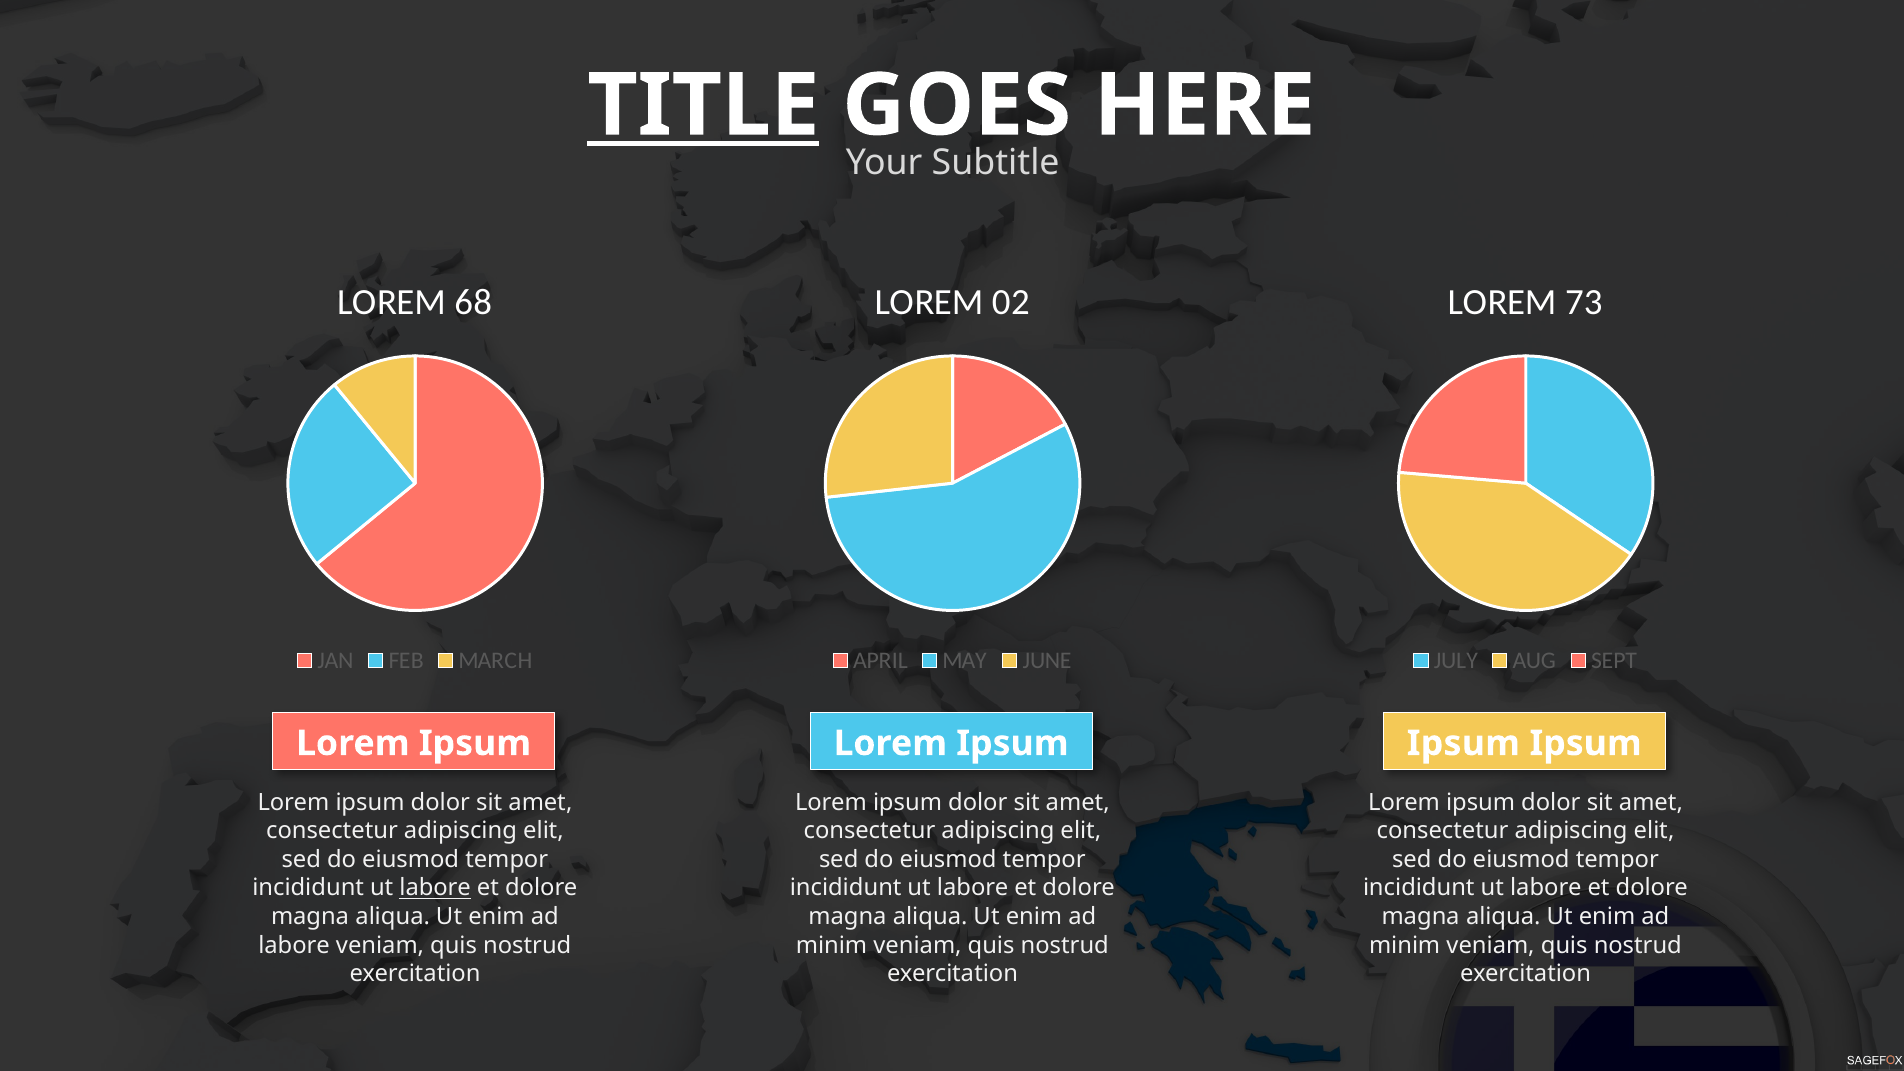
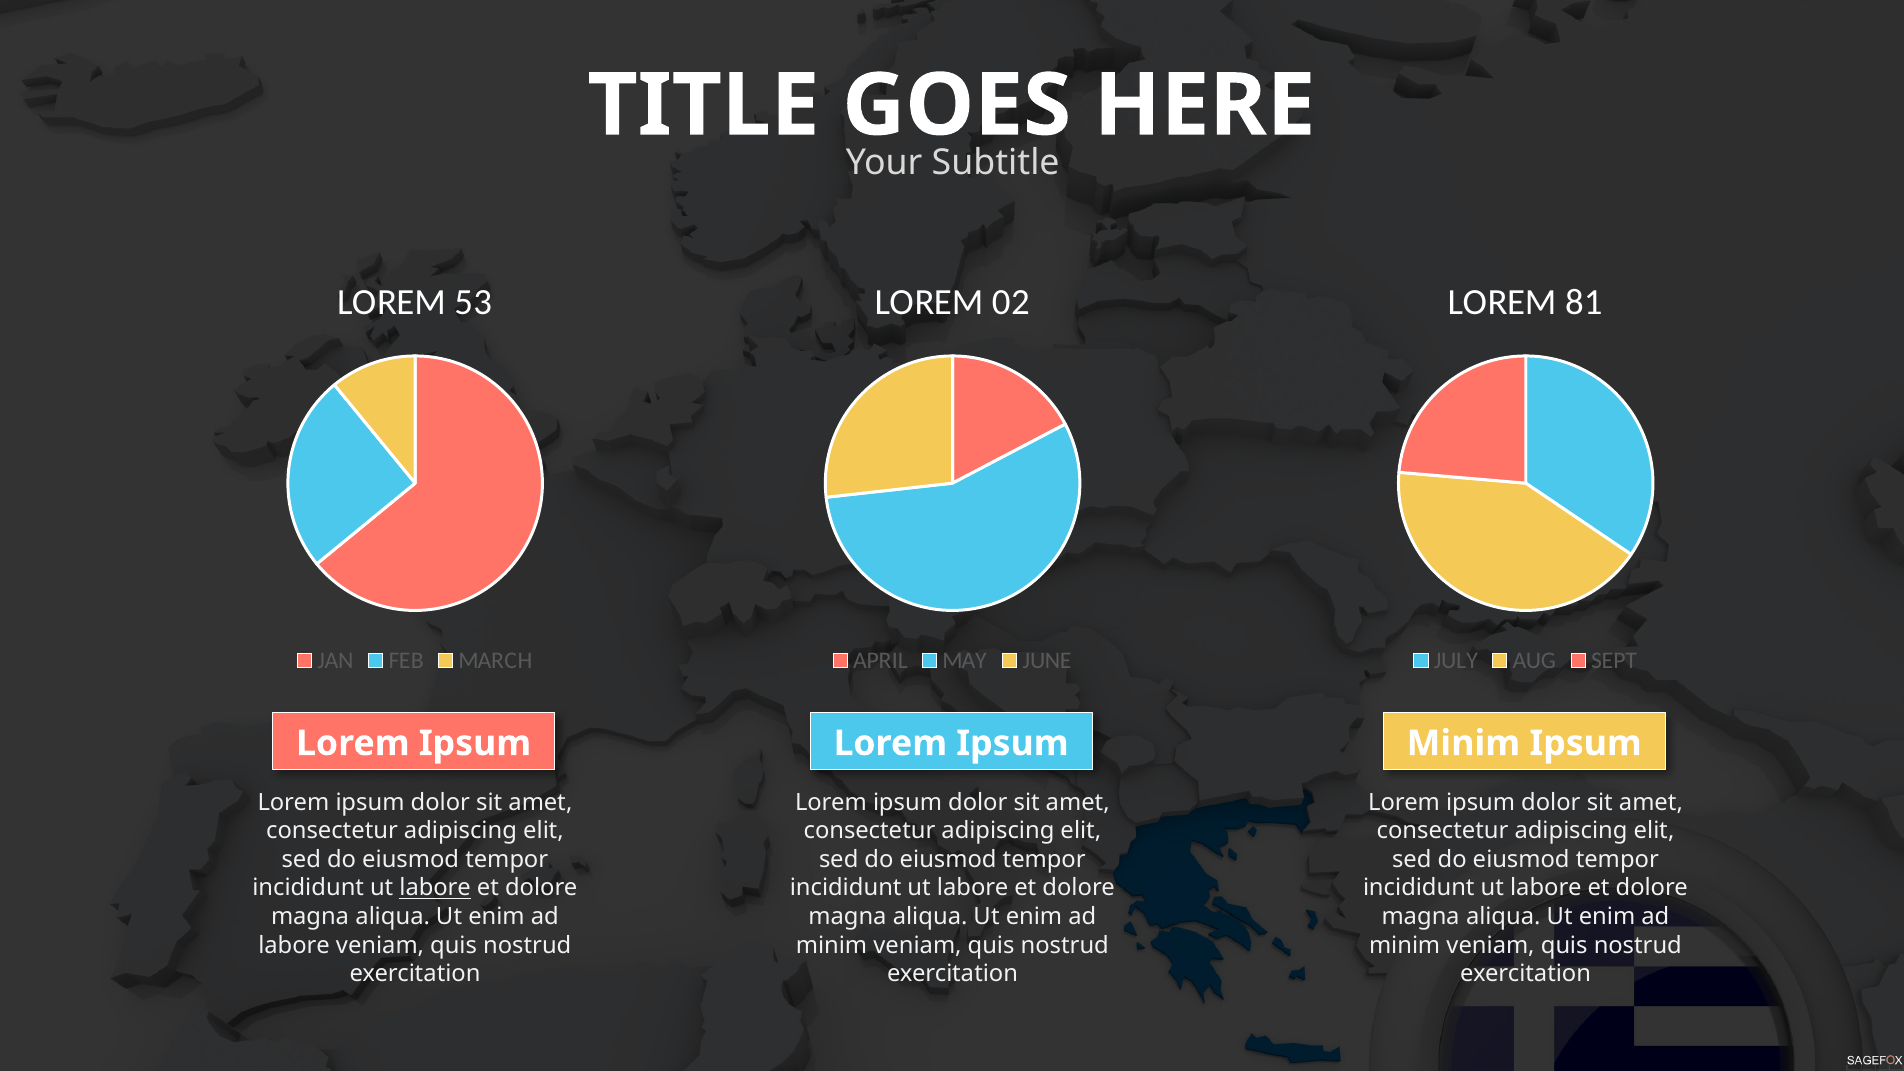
TITLE underline: present -> none
68: 68 -> 53
73: 73 -> 81
Ipsum at (1463, 743): Ipsum -> Minim
